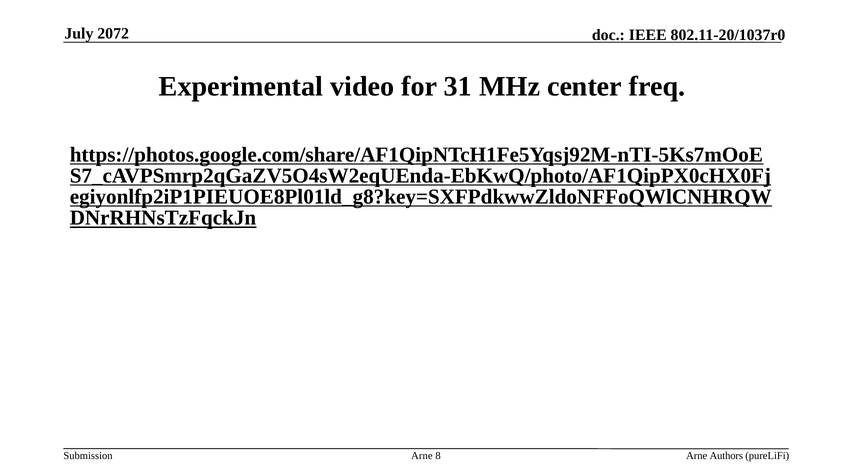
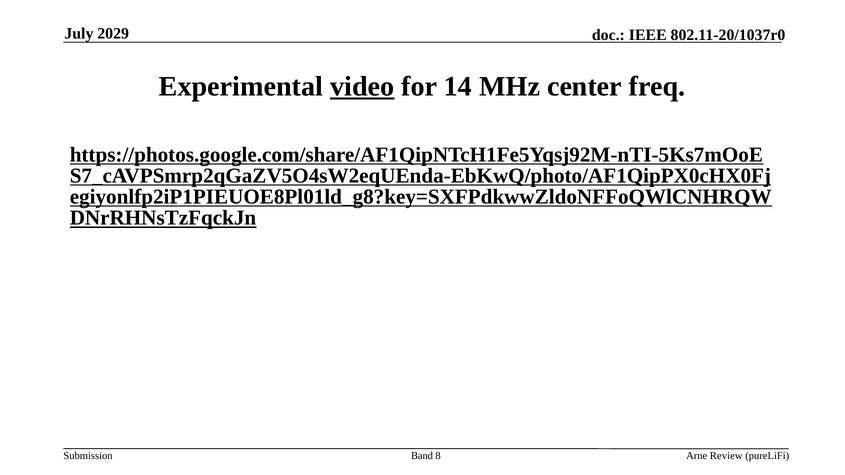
2072: 2072 -> 2029
video underline: none -> present
31: 31 -> 14
Arne at (422, 456): Arne -> Band
Authors: Authors -> Review
